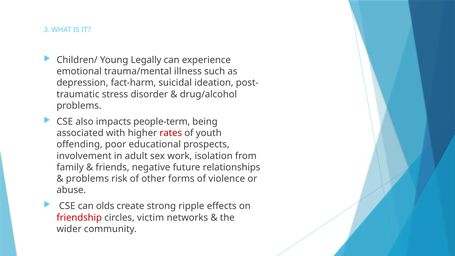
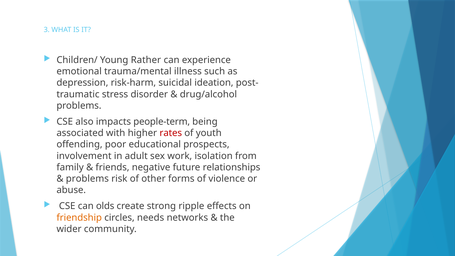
Legally: Legally -> Rather
fact-harm: fact-harm -> risk-harm
friendship colour: red -> orange
victim: victim -> needs
